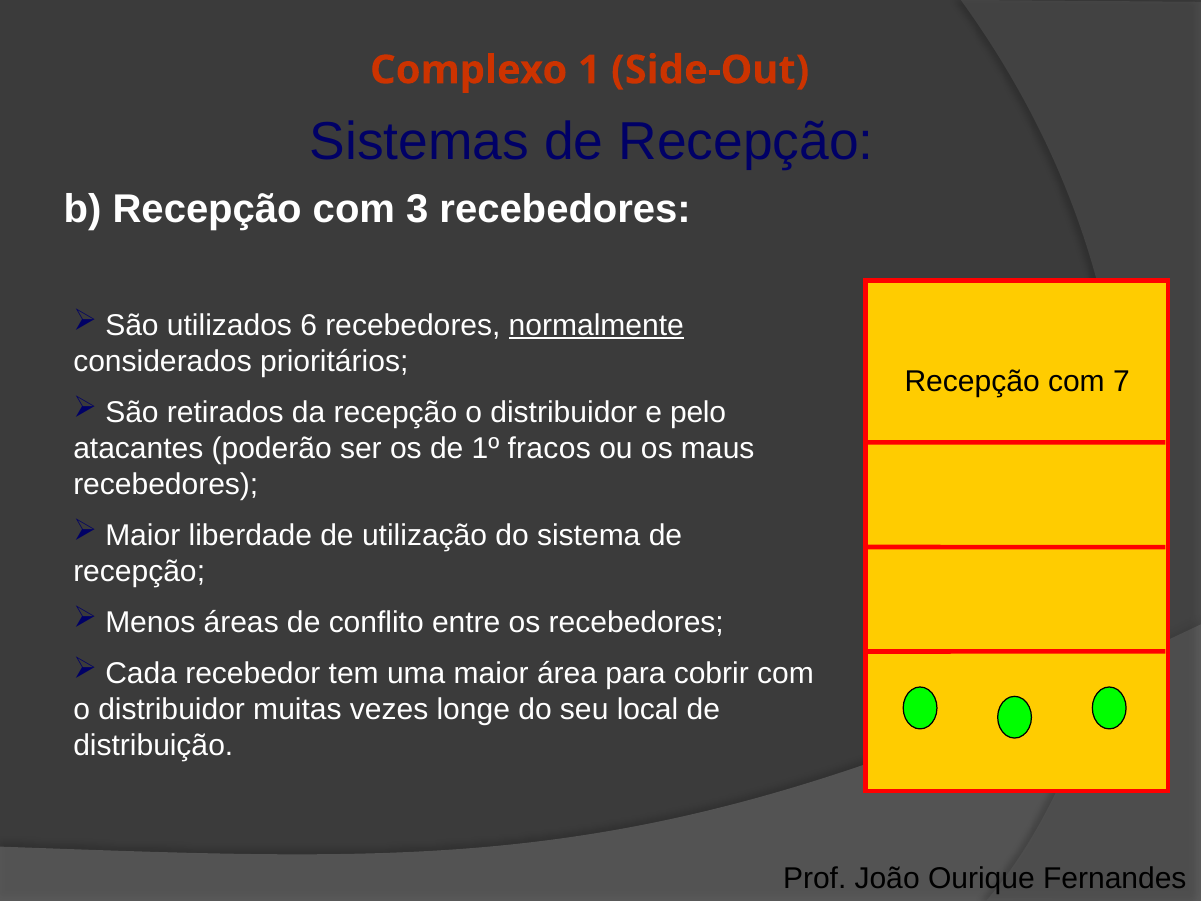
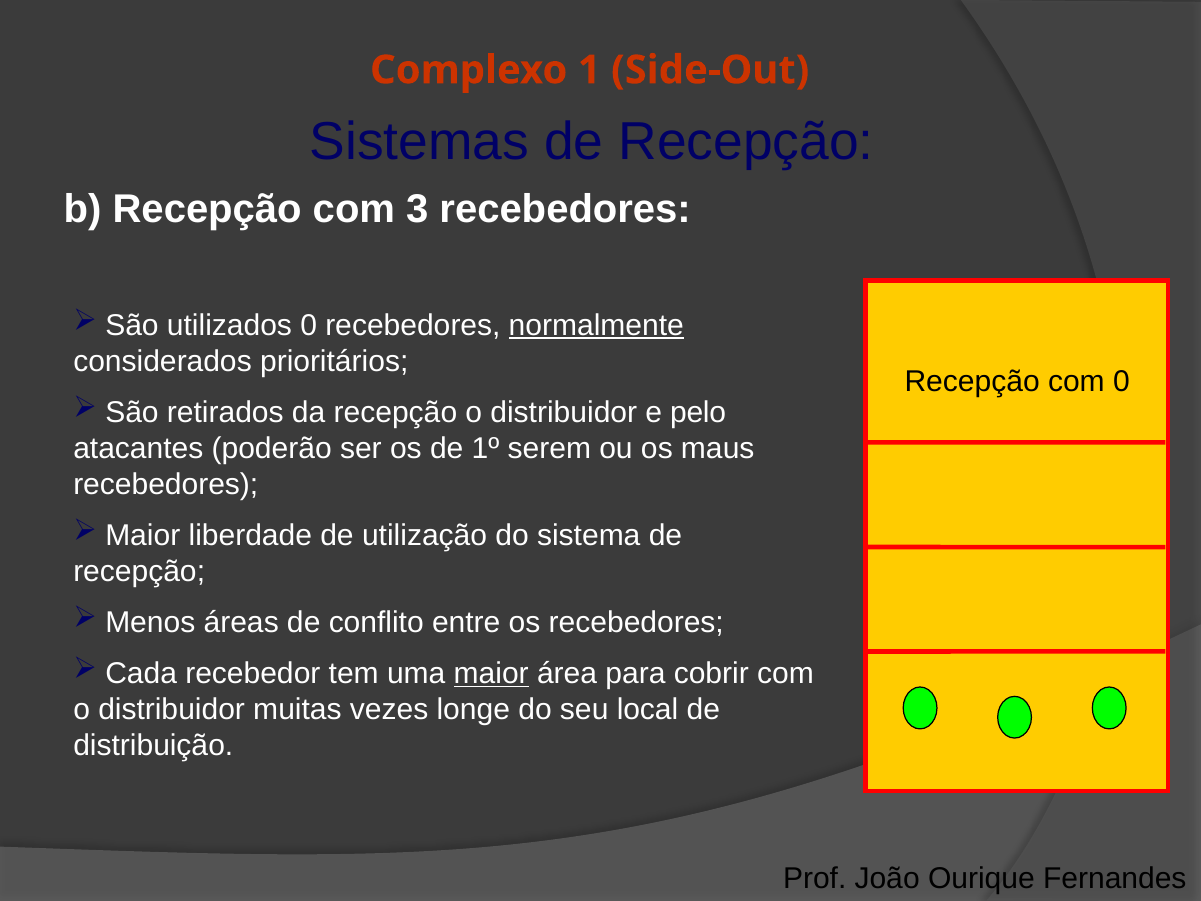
utilizados 6: 6 -> 0
com 7: 7 -> 0
fracos: fracos -> serem
maior at (491, 673) underline: none -> present
